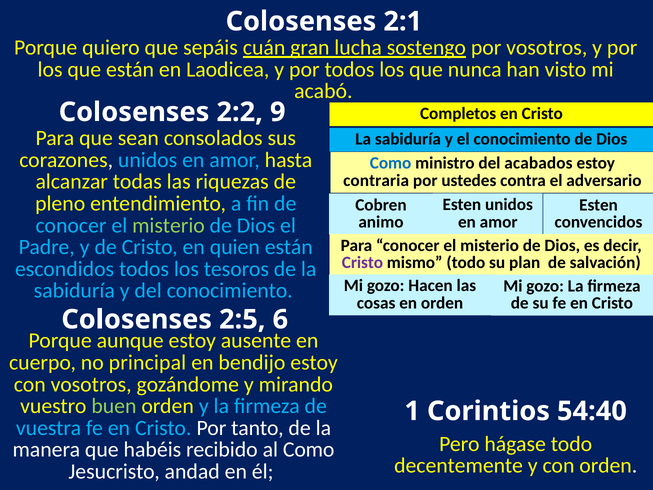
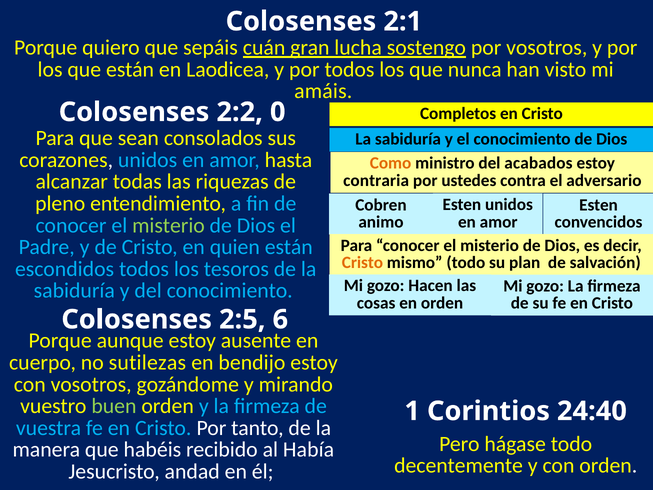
acabó: acabó -> amáis
9: 9 -> 0
Como at (391, 163) colour: blue -> orange
Cristo at (362, 262) colour: purple -> orange
principal: principal -> sutilezas
54:40: 54:40 -> 24:40
al Como: Como -> Había
